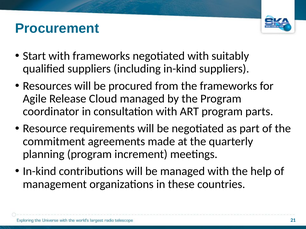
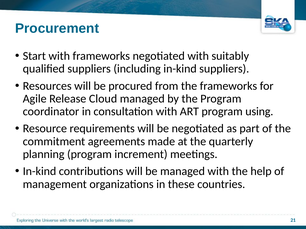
parts: parts -> using
